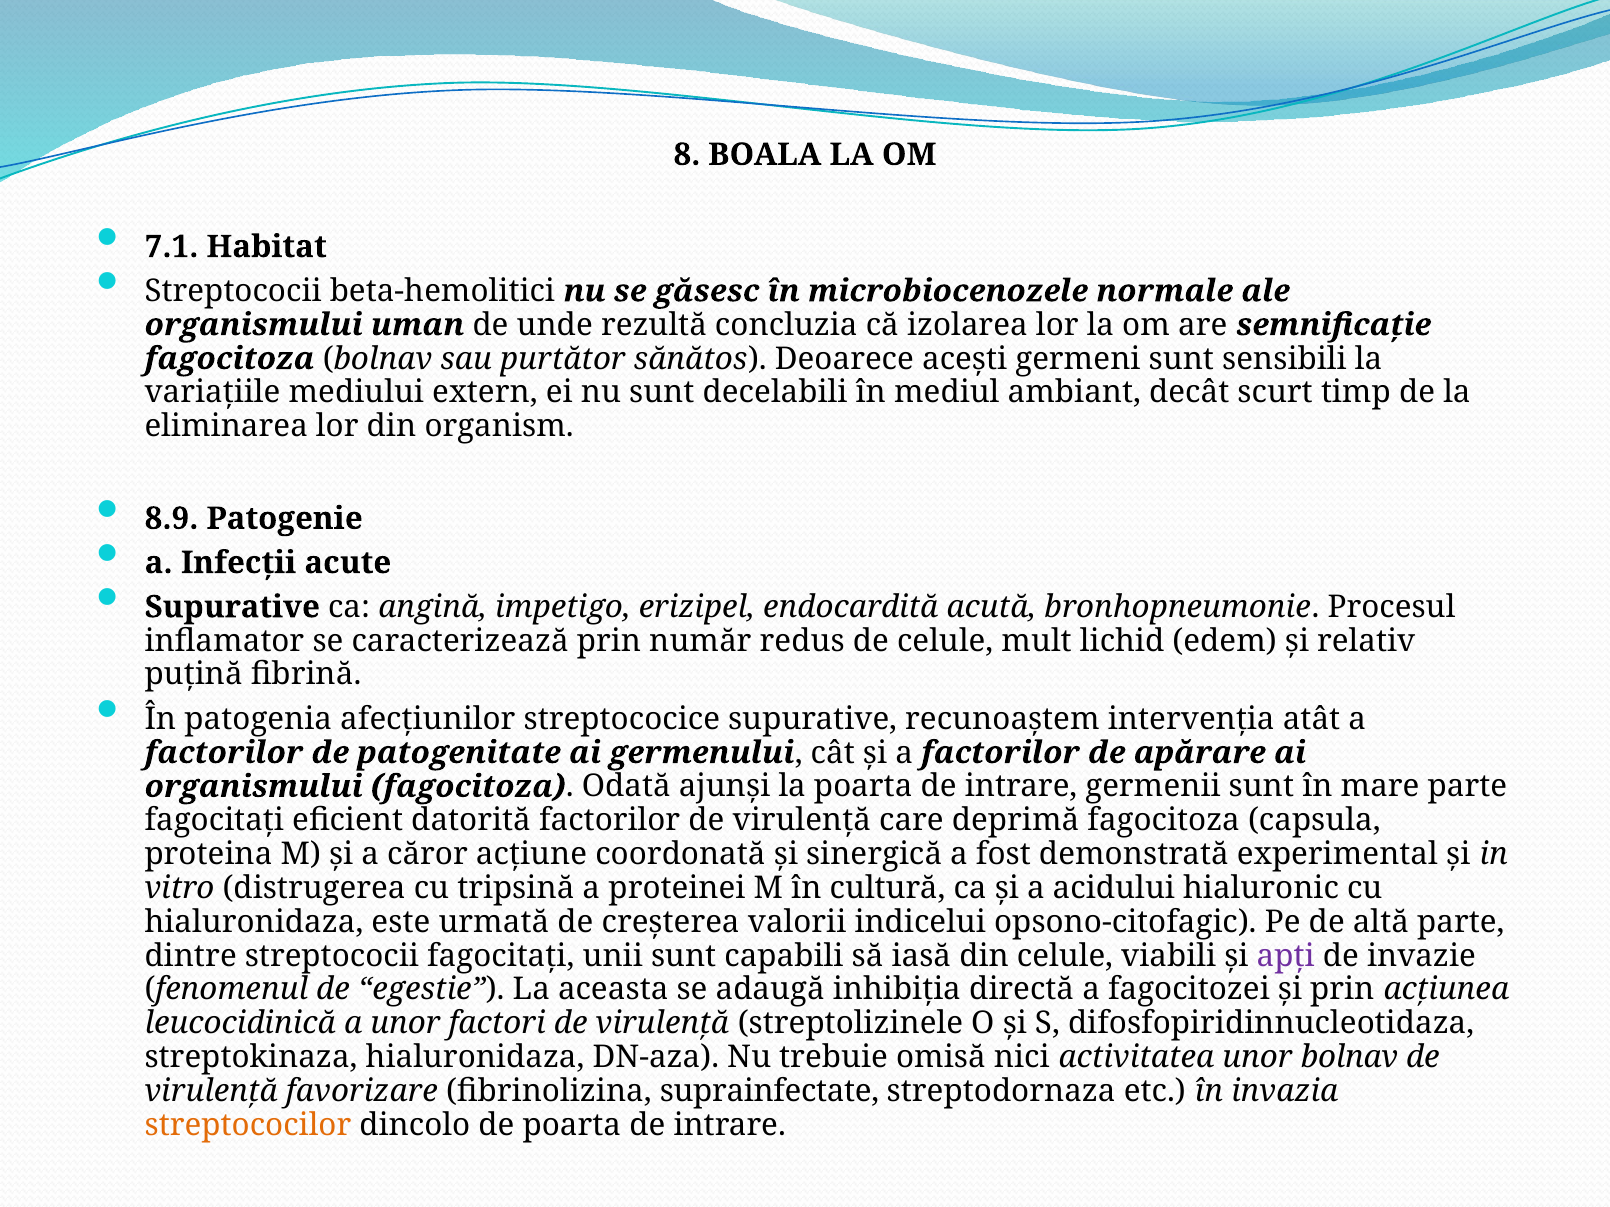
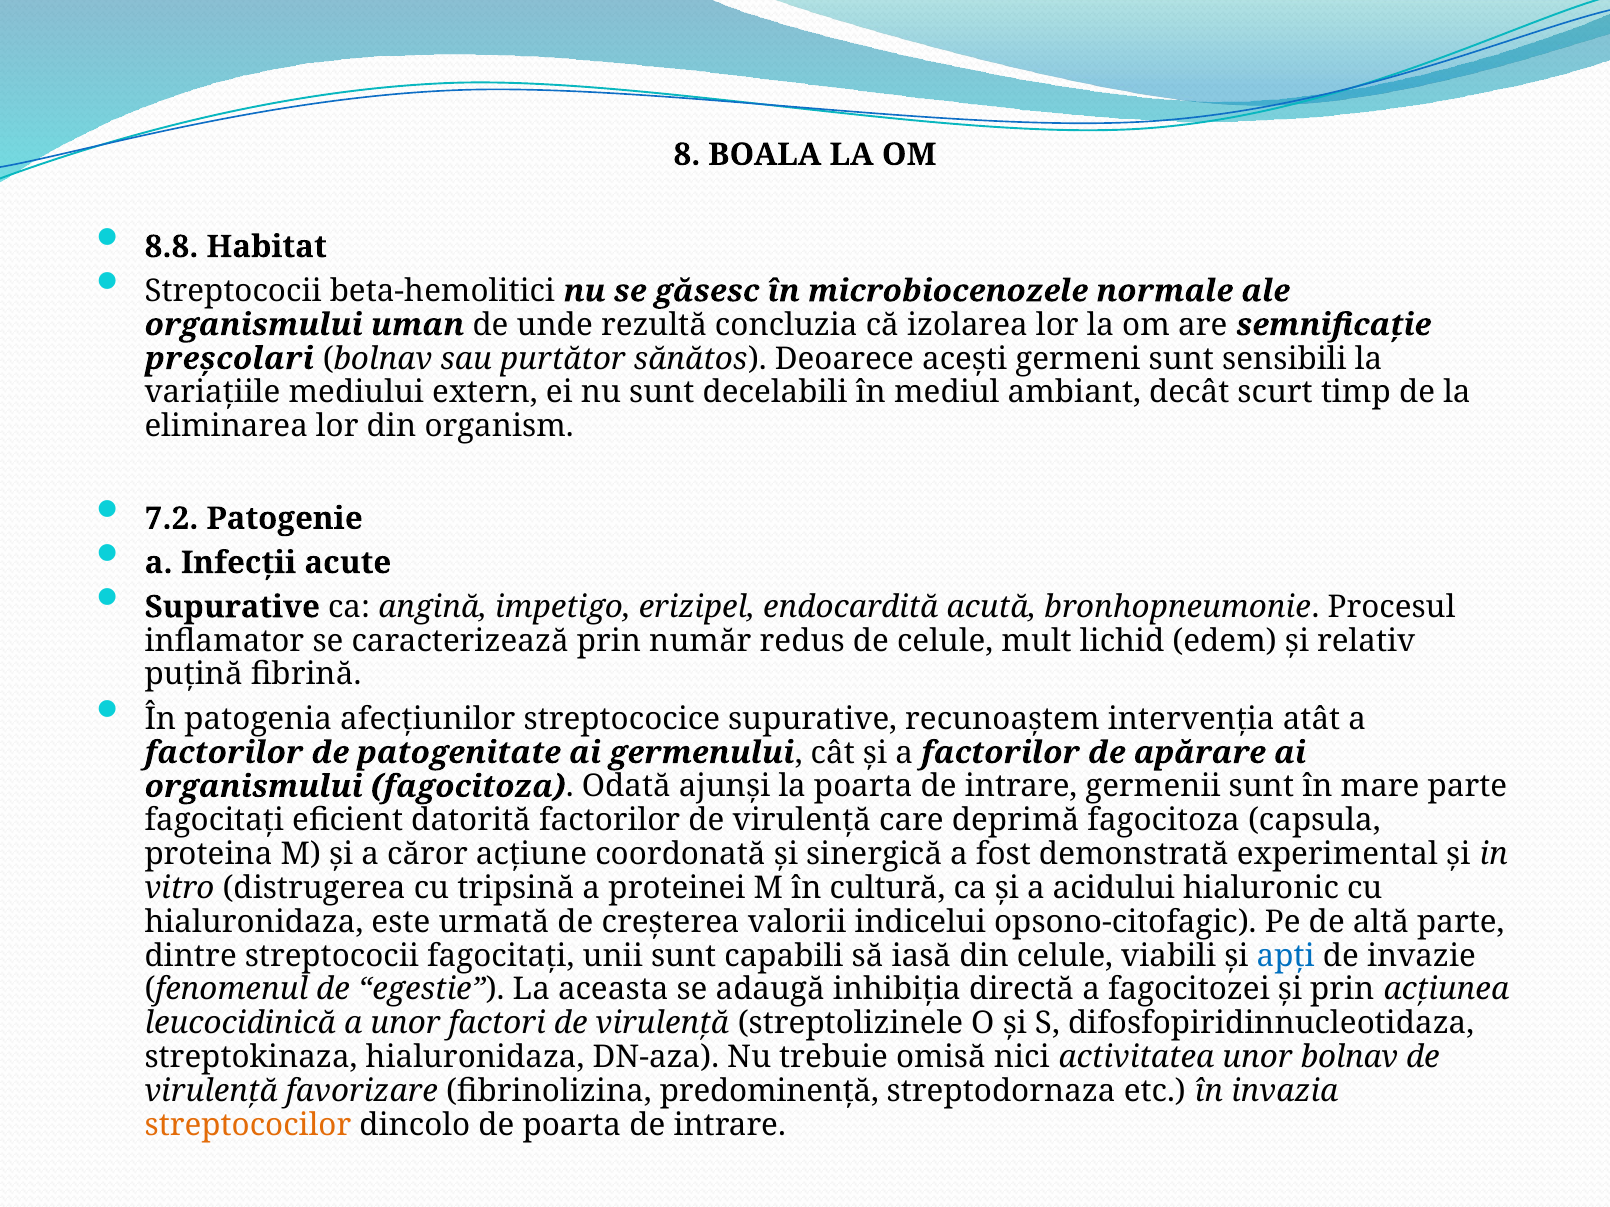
7.1: 7.1 -> 8.8
fagocitoza at (230, 359): fagocitoza -> preşcolari
8.9: 8.9 -> 7.2
apţi colour: purple -> blue
suprainfectate: suprainfectate -> predominenţă
